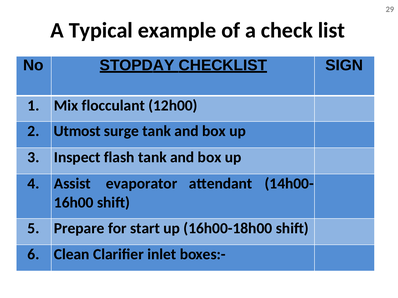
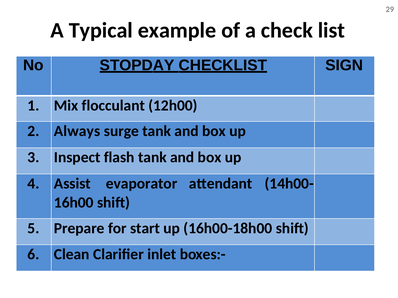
Utmost: Utmost -> Always
